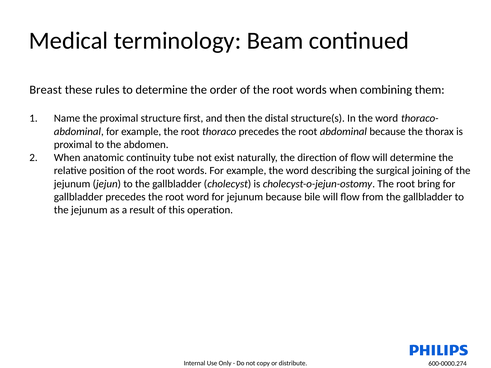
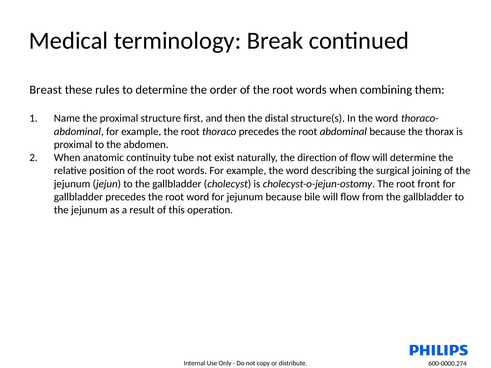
Beam: Beam -> Break
bring: bring -> front
